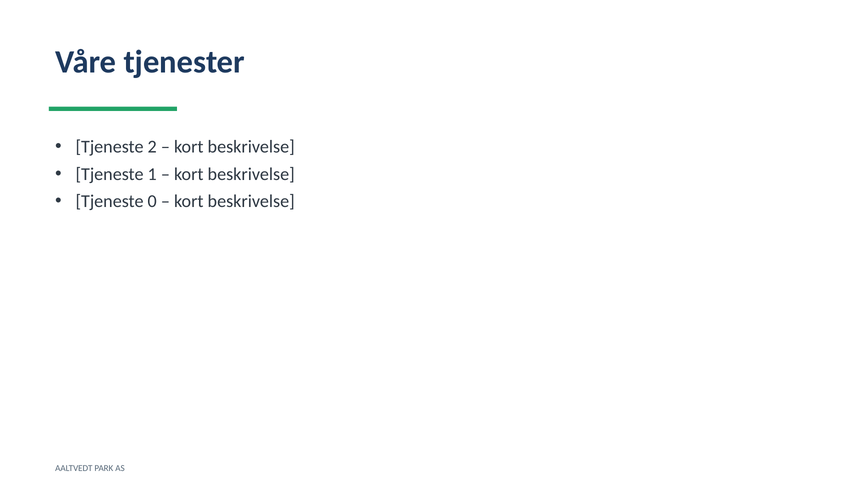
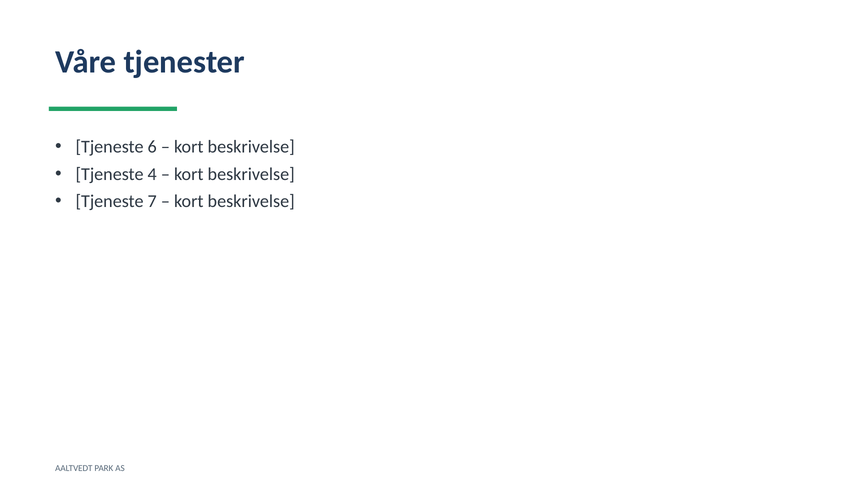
2: 2 -> 6
1: 1 -> 4
0: 0 -> 7
